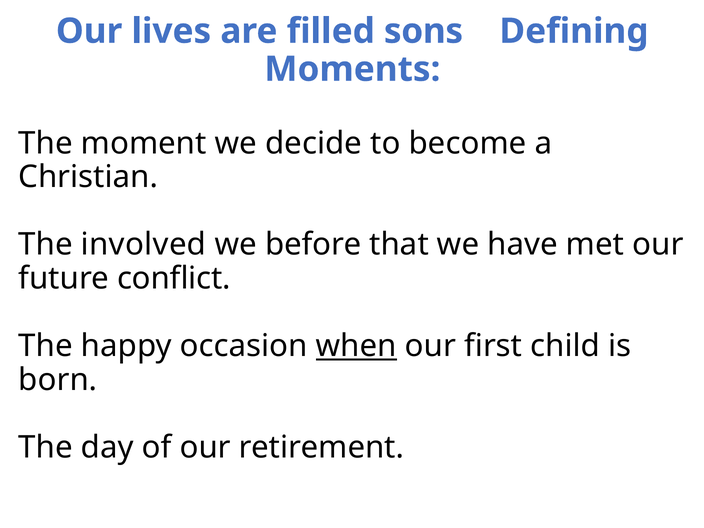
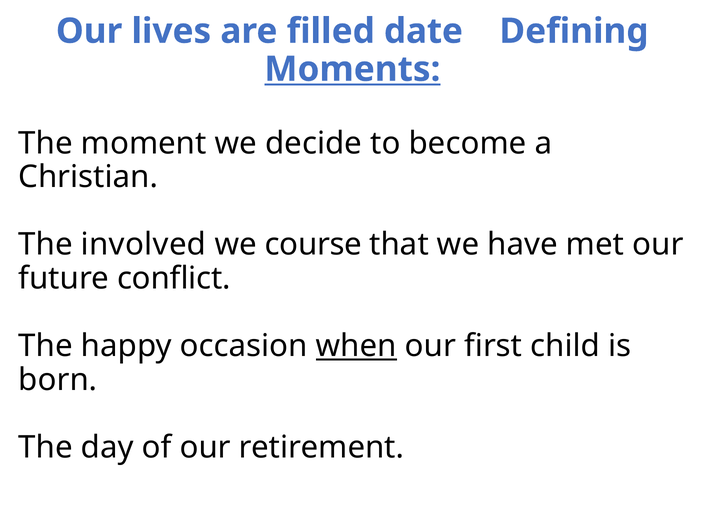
sons: sons -> date
Moments underline: none -> present
before: before -> course
